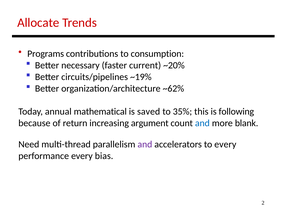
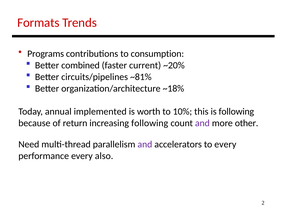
Allocate: Allocate -> Formats
necessary: necessary -> combined
~19%: ~19% -> ~81%
~62%: ~62% -> ~18%
mathematical: mathematical -> implemented
saved: saved -> worth
35%: 35% -> 10%
increasing argument: argument -> following
and at (202, 123) colour: blue -> purple
blank: blank -> other
bias: bias -> also
